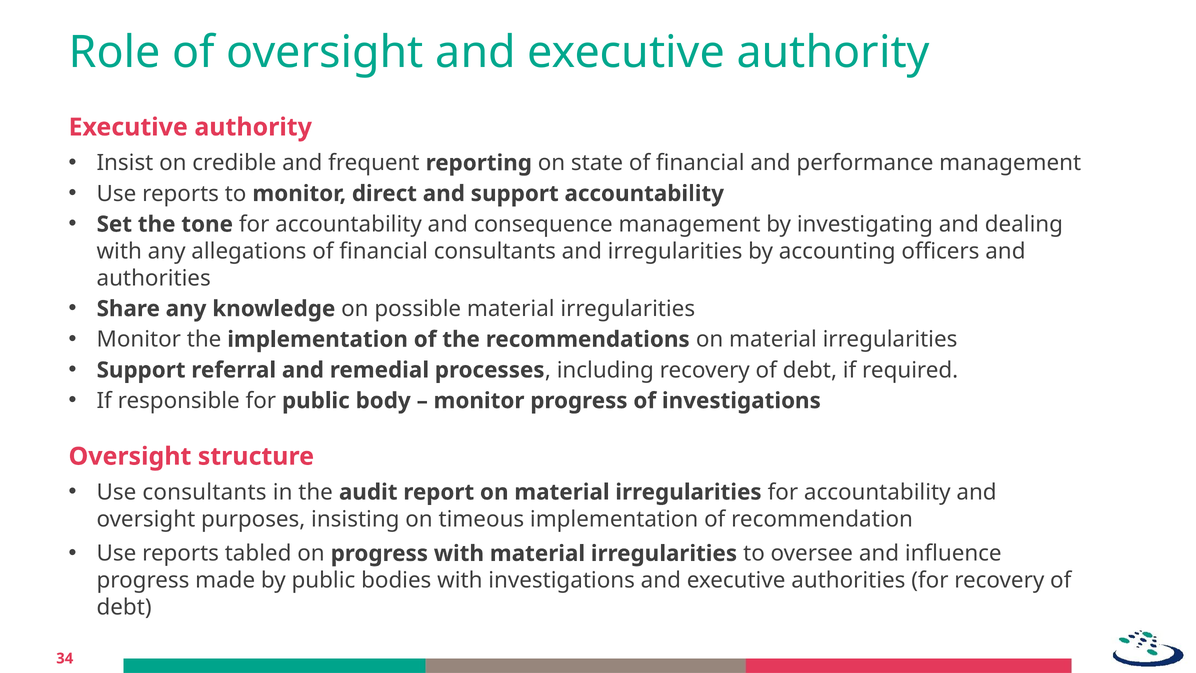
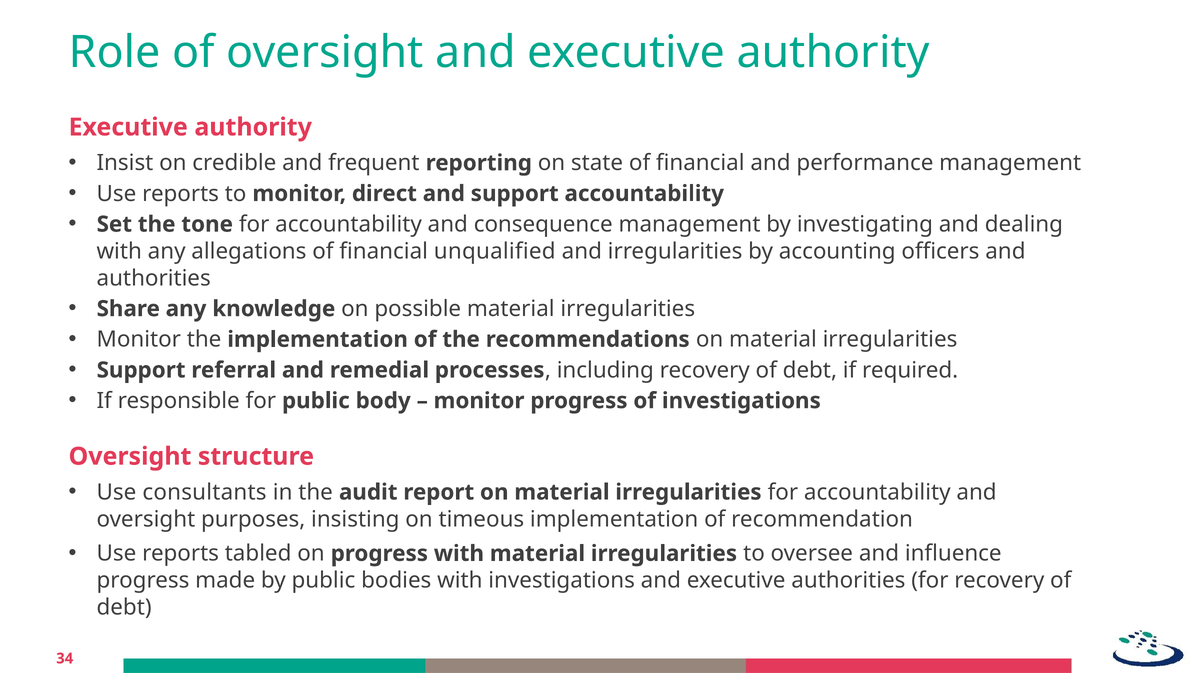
financial consultants: consultants -> unqualified
